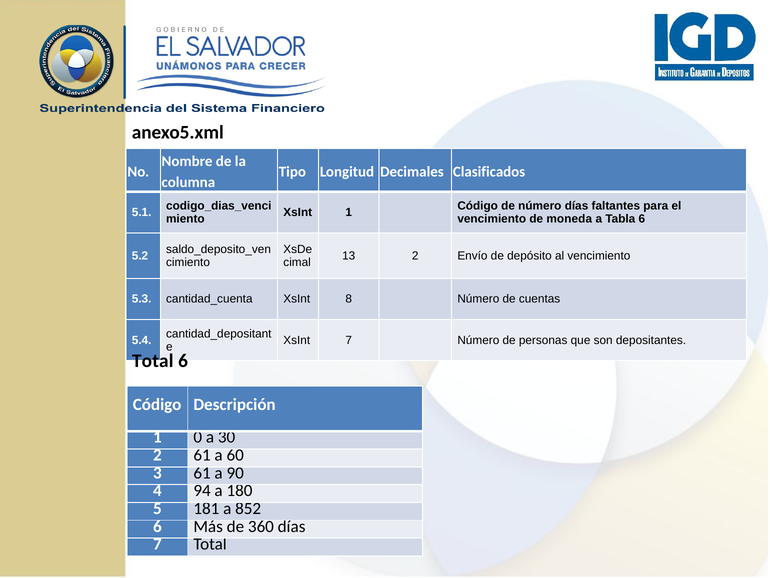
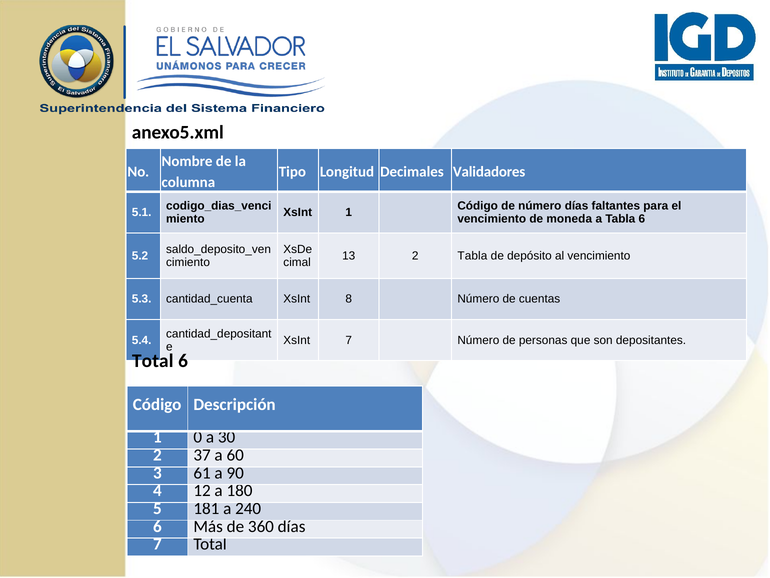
Clasificados: Clasificados -> Validadores
2 Envío: Envío -> Tabla
2 61: 61 -> 37
94: 94 -> 12
852: 852 -> 240
